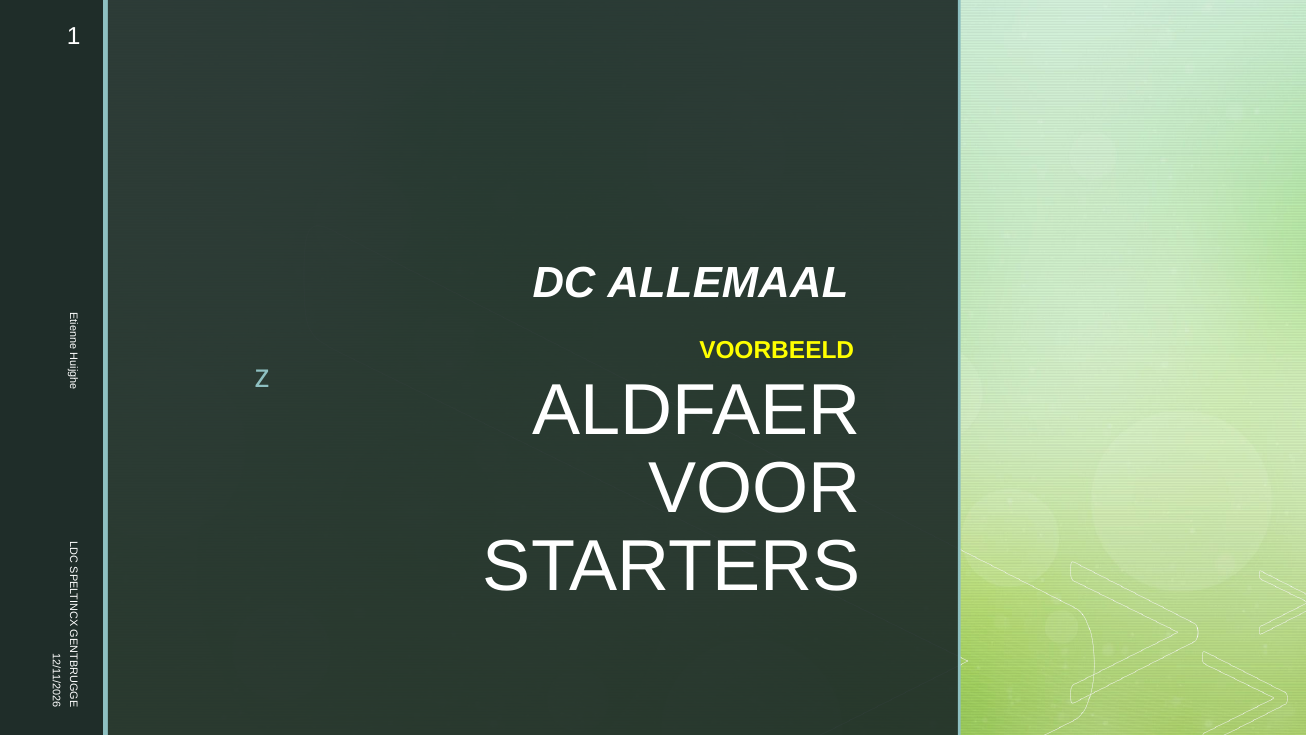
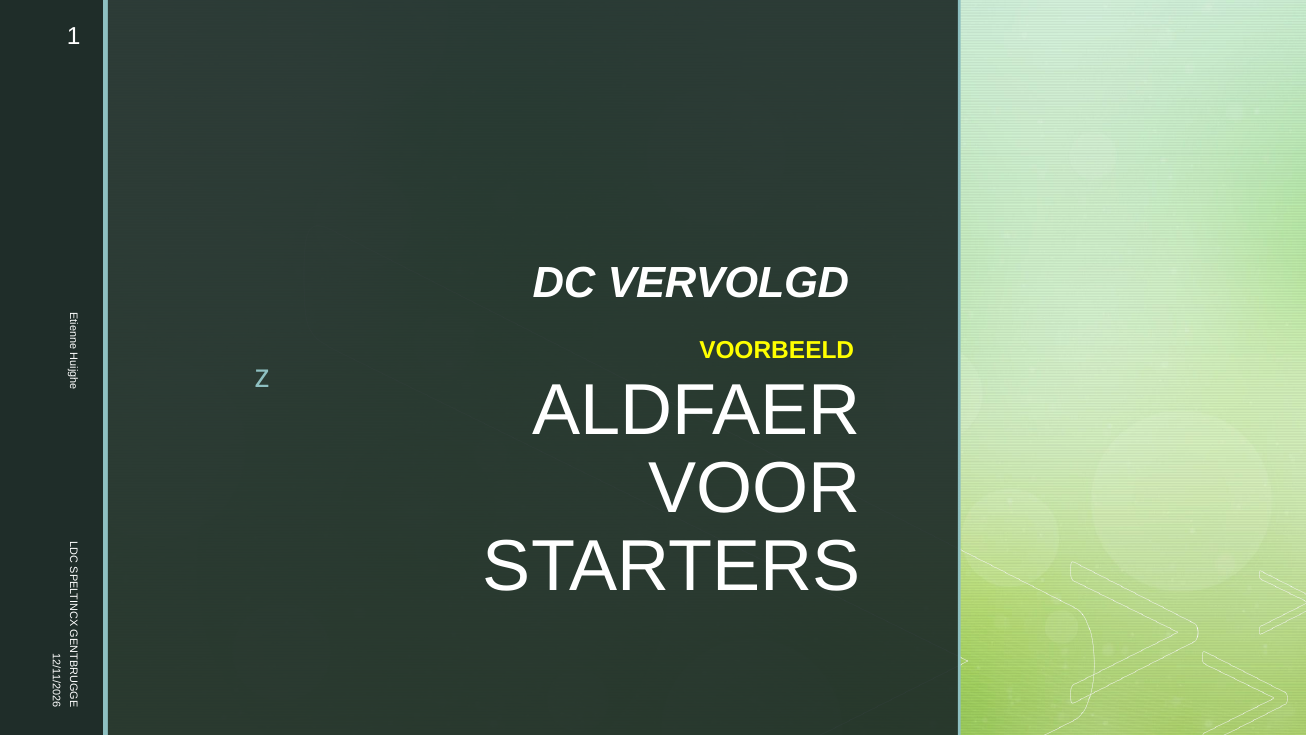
ALLEMAAL: ALLEMAAL -> VERVOLGD
